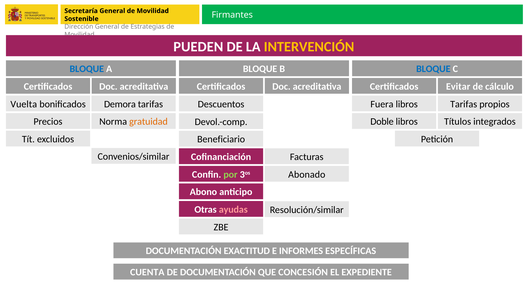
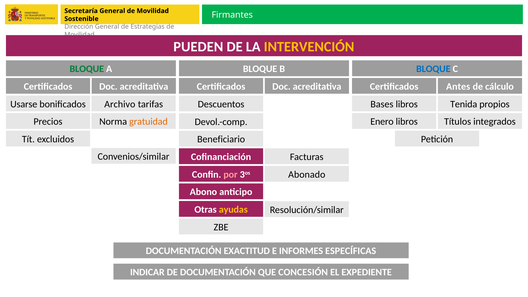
BLOQUE at (87, 69) colour: blue -> green
Evitar: Evitar -> Antes
Vuelta: Vuelta -> Usarse
Demora: Demora -> Archivo
Fuera: Fuera -> Bases
Tarifas at (464, 104): Tarifas -> Tenida
Doble: Doble -> Enero
por colour: light green -> pink
ayudas colour: pink -> yellow
CUENTA: CUENTA -> INDICAR
